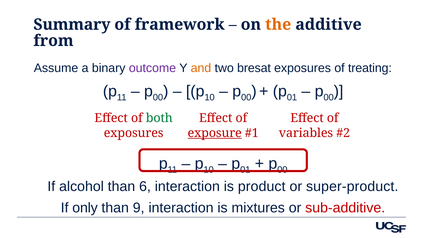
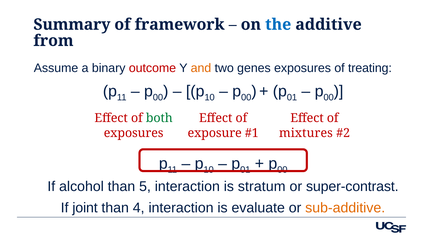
the colour: orange -> blue
outcome colour: purple -> red
bresat: bresat -> genes
exposure underline: present -> none
variables: variables -> mixtures
6: 6 -> 5
product: product -> stratum
super-product: super-product -> super-contrast
only: only -> joint
9: 9 -> 4
mixtures: mixtures -> evaluate
sub-additive colour: red -> orange
